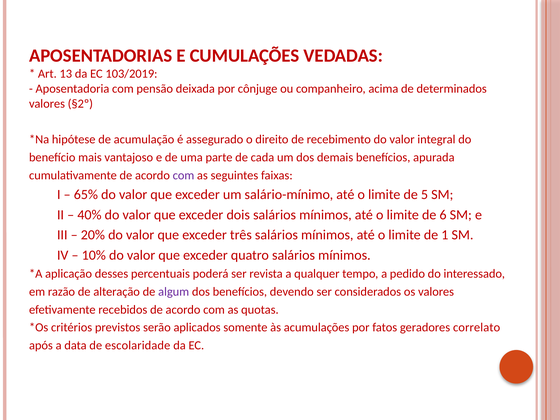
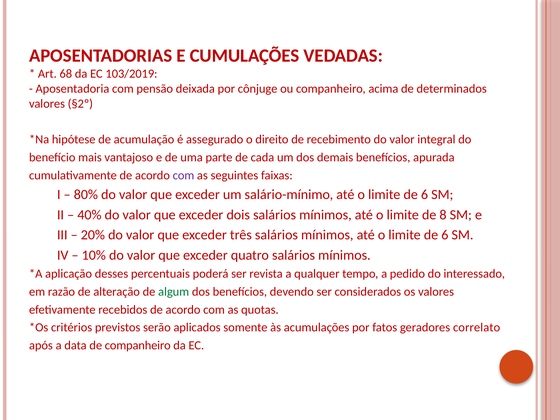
13: 13 -> 68
65%: 65% -> 80%
5 at (425, 195): 5 -> 6
6: 6 -> 8
1 at (445, 235): 1 -> 6
algum colour: purple -> green
de escolaridade: escolaridade -> companheiro
